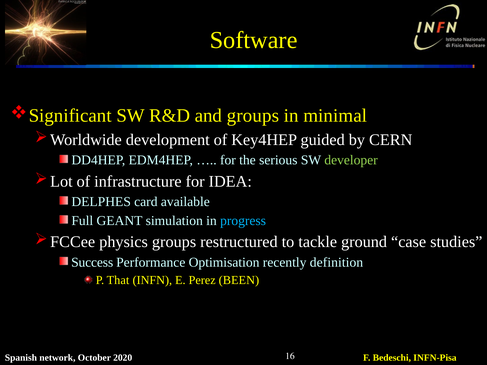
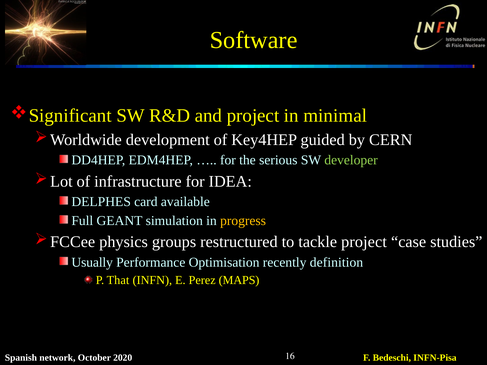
and groups: groups -> project
progress colour: light blue -> yellow
tackle ground: ground -> project
Success: Success -> Usually
BEEN: BEEN -> MAPS
